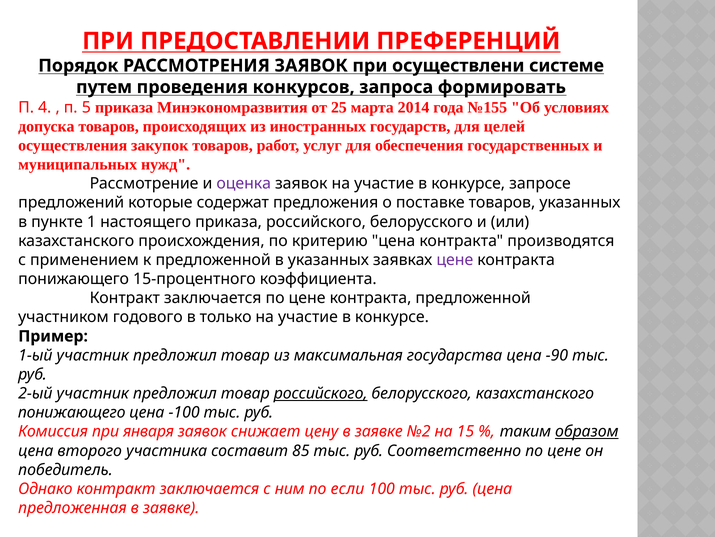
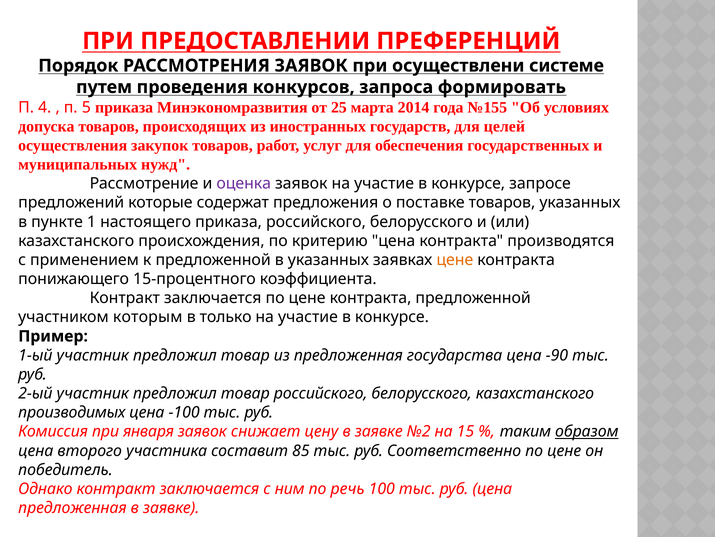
цене at (455, 260) colour: purple -> orange
годового: годового -> которым
из максимальная: максимальная -> предложенная
российского at (321, 393) underline: present -> none
понижающего at (72, 412): понижающего -> производимых
если: если -> речь
